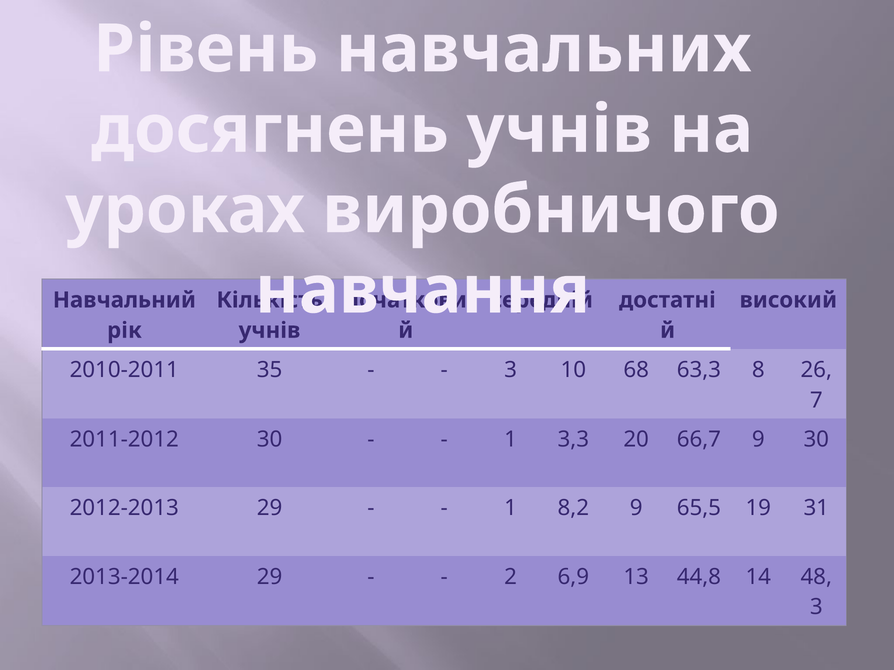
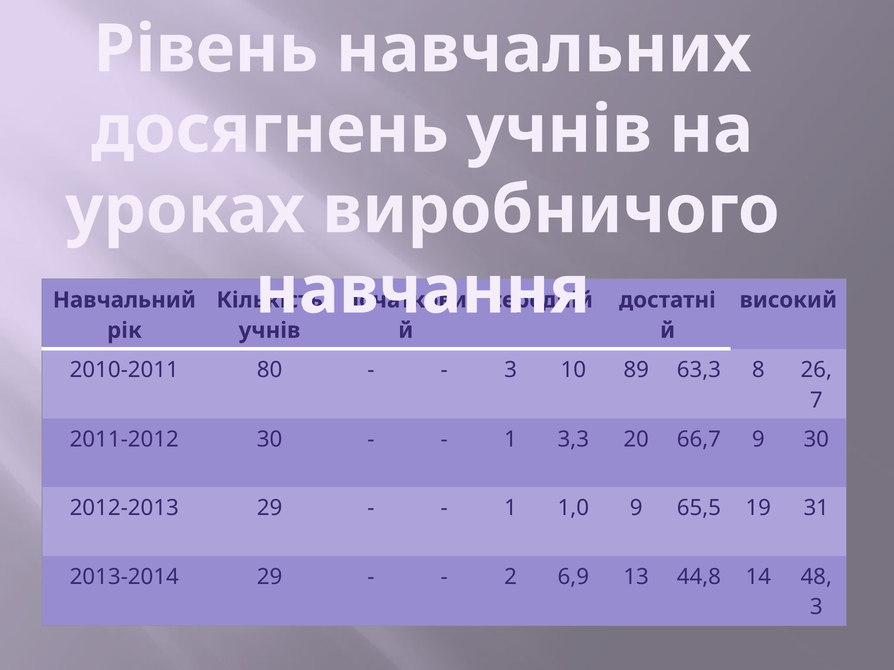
35: 35 -> 80
68: 68 -> 89
8,2: 8,2 -> 1,0
